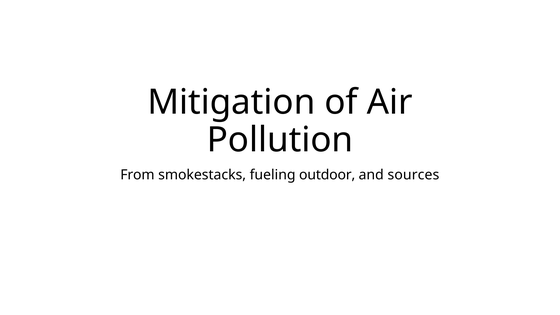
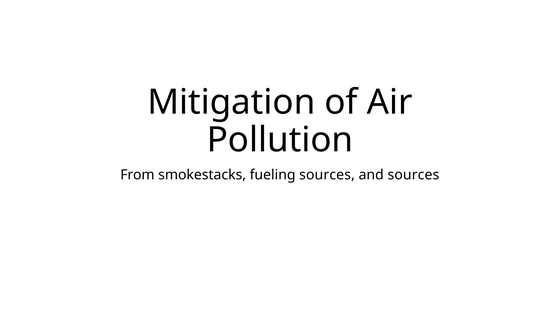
fueling outdoor: outdoor -> sources
